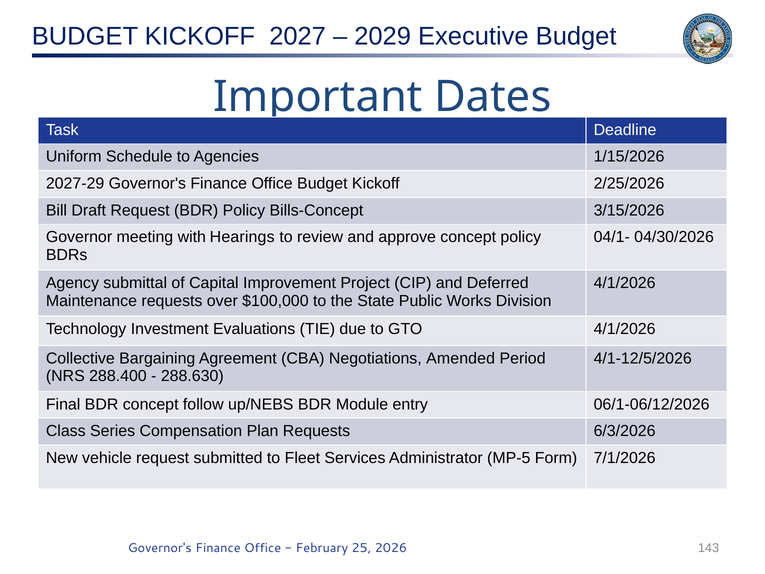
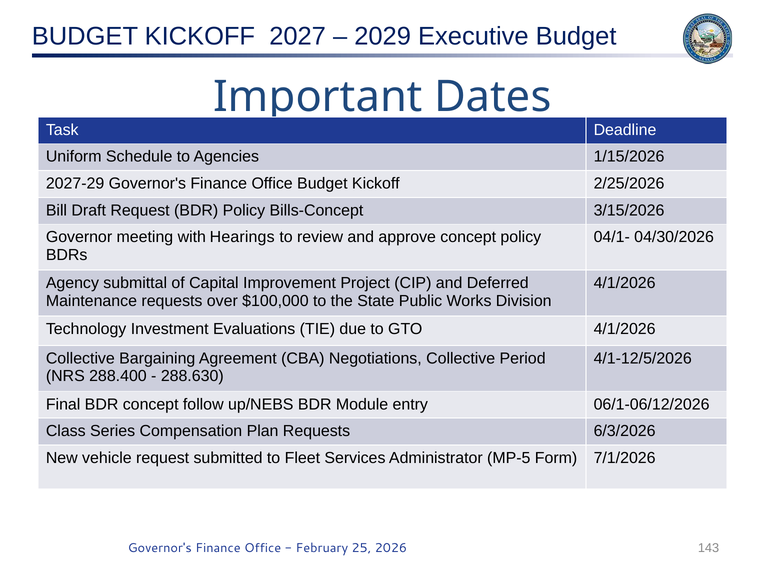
Negotiations Amended: Amended -> Collective
